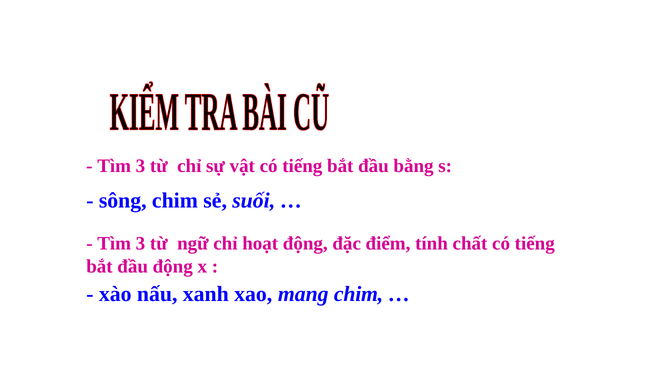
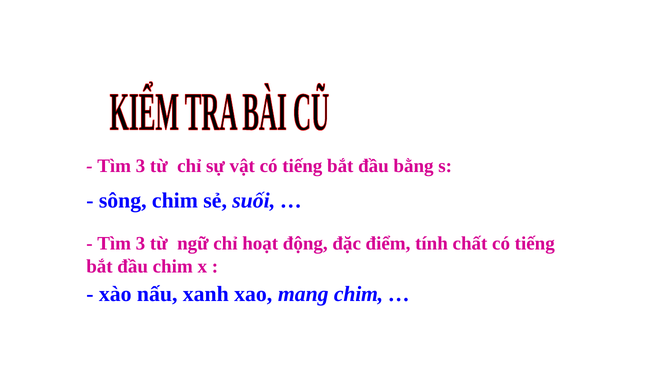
đầu động: động -> chim
